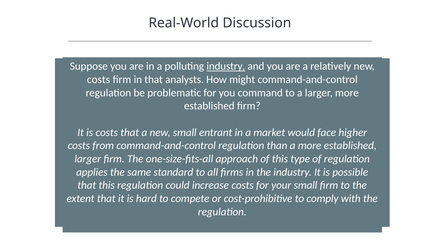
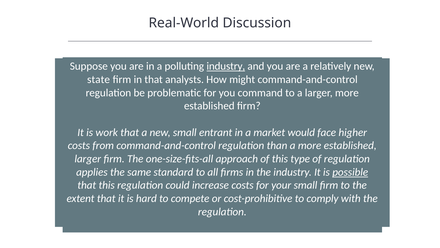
costs at (99, 79): costs -> state
is costs: costs -> work
possible underline: none -> present
